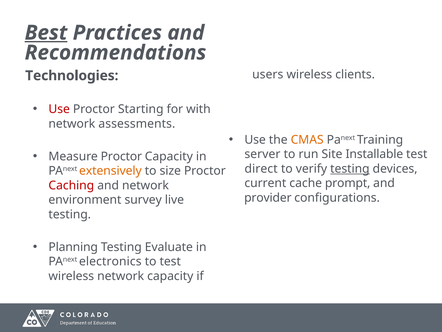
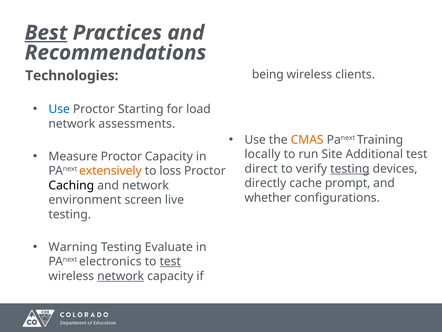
users: users -> being
Use at (59, 109) colour: red -> blue
with: with -> load
server: server -> locally
Installable: Installable -> Additional
size: size -> loss
current: current -> directly
Caching colour: red -> black
provider: provider -> whether
survey: survey -> screen
Planning: Planning -> Warning
test at (170, 261) underline: none -> present
network at (121, 276) underline: none -> present
